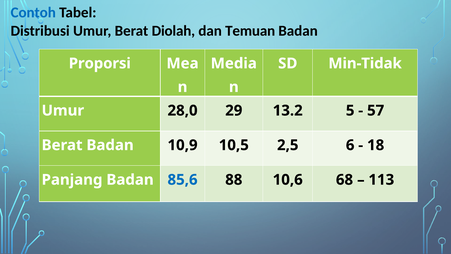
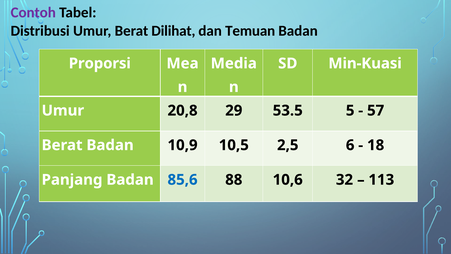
Contoh colour: blue -> purple
Diolah: Diolah -> Dilihat
Min-Tidak: Min-Tidak -> Min-Kuasi
28,0: 28,0 -> 20,8
13.2: 13.2 -> 53.5
68: 68 -> 32
